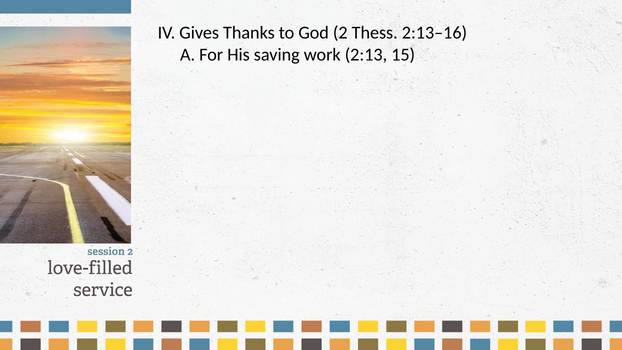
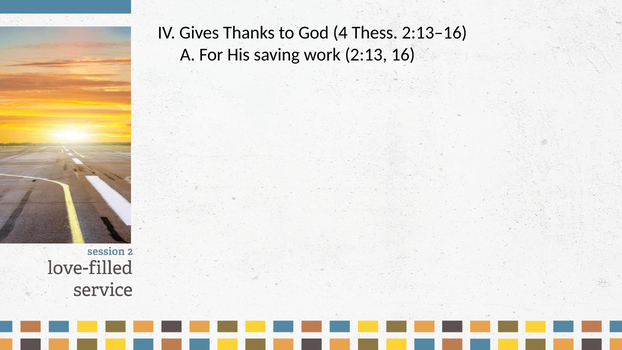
2: 2 -> 4
15: 15 -> 16
